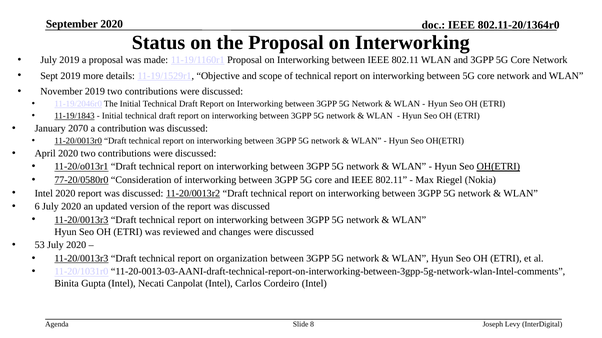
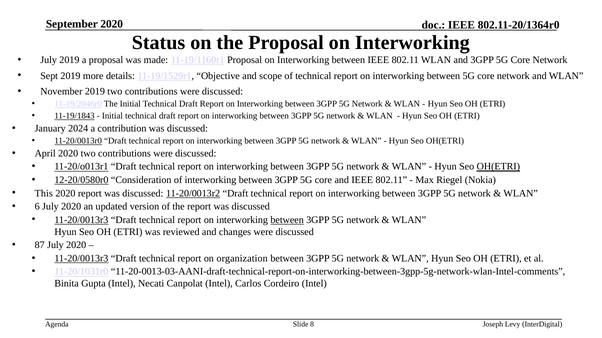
2070: 2070 -> 2024
77-20/0580r0: 77-20/0580r0 -> 12-20/0580r0
Intel at (44, 194): Intel -> This
between at (287, 220) underline: none -> present
53: 53 -> 87
